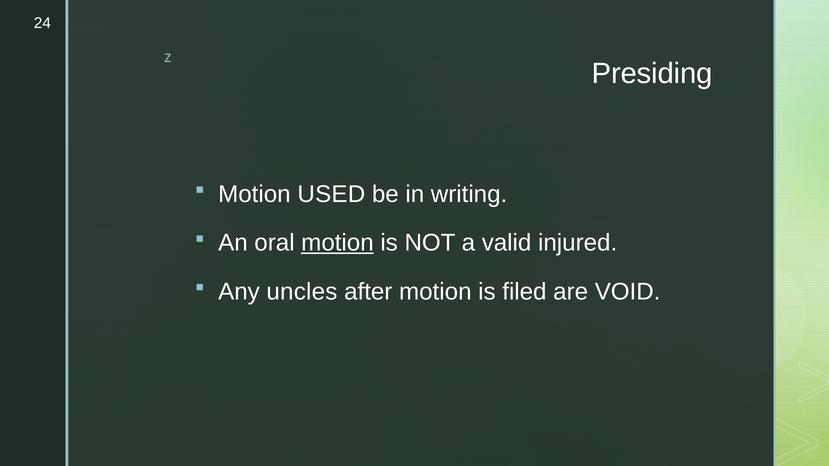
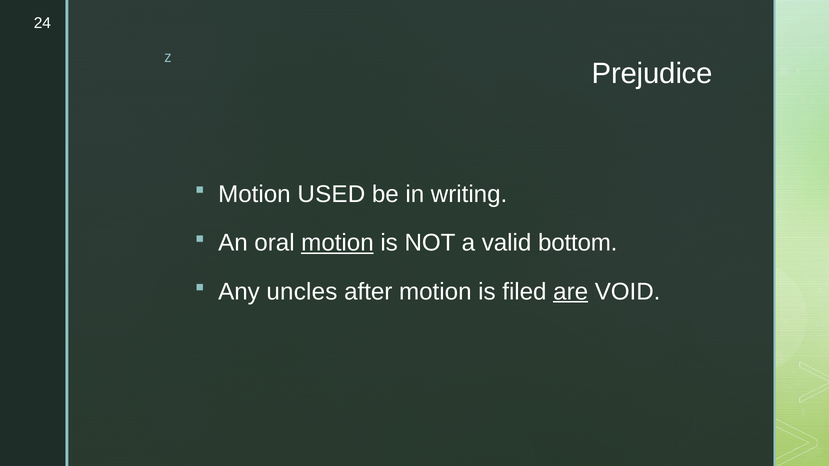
Presiding: Presiding -> Prejudice
injured: injured -> bottom
are underline: none -> present
